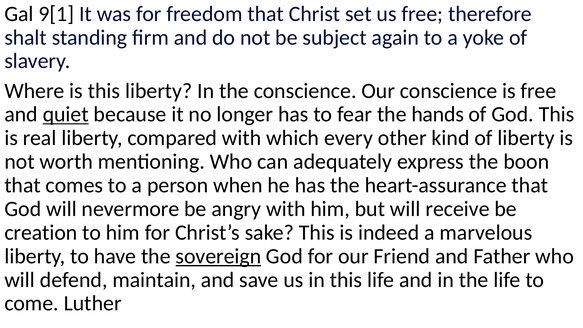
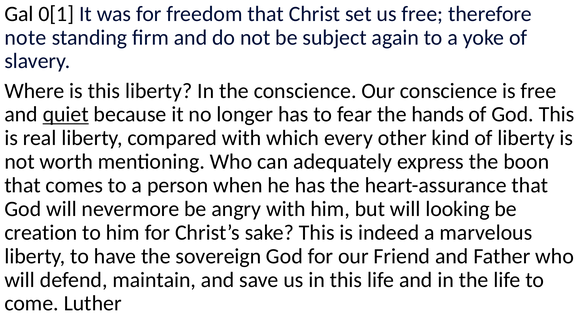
9[1: 9[1 -> 0[1
shalt: shalt -> note
receive: receive -> looking
sovereign underline: present -> none
